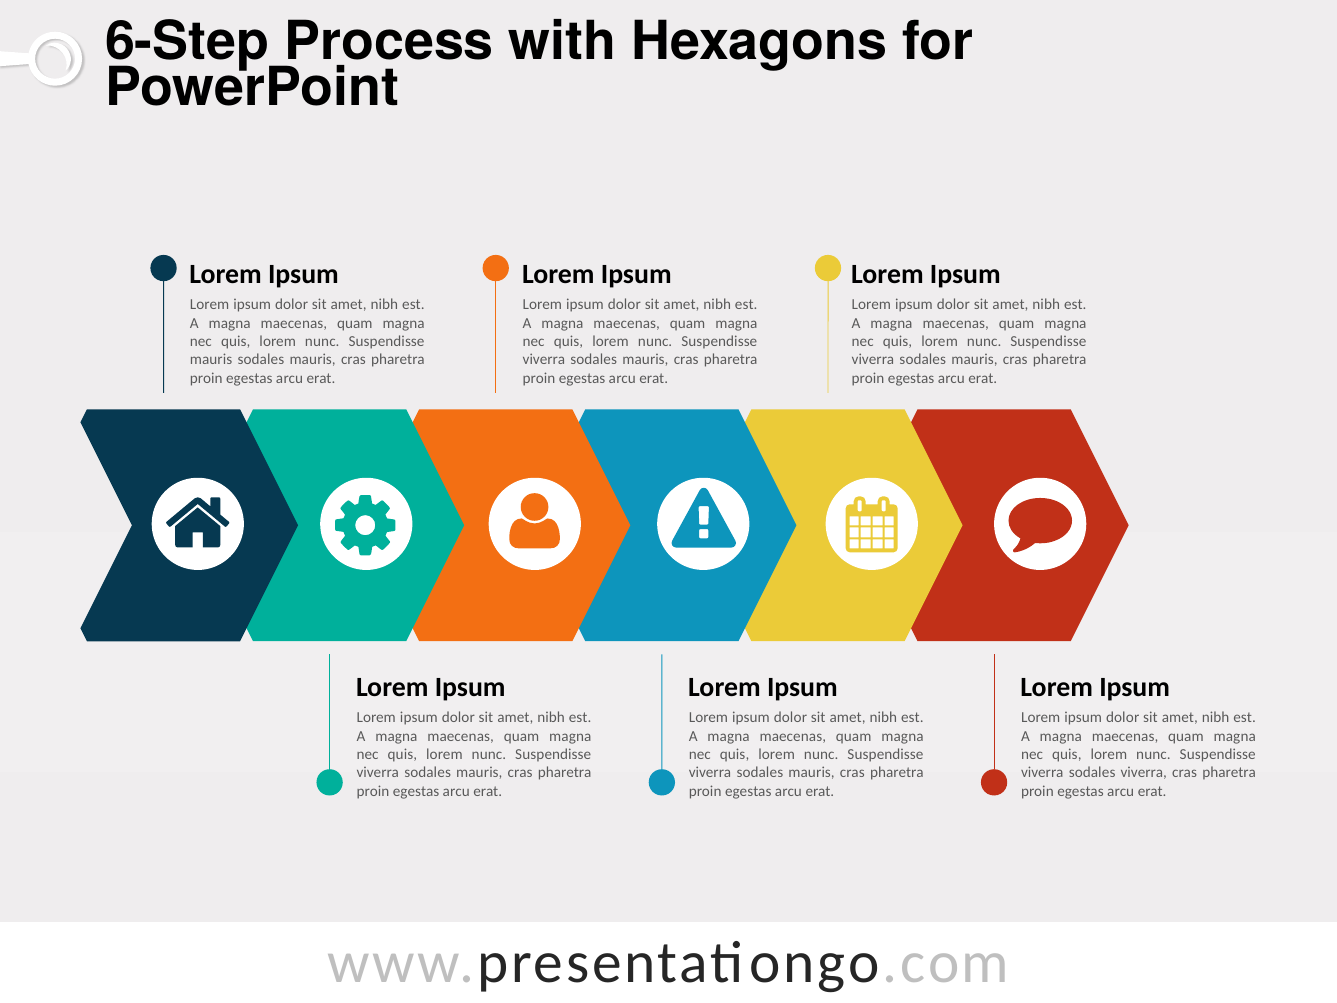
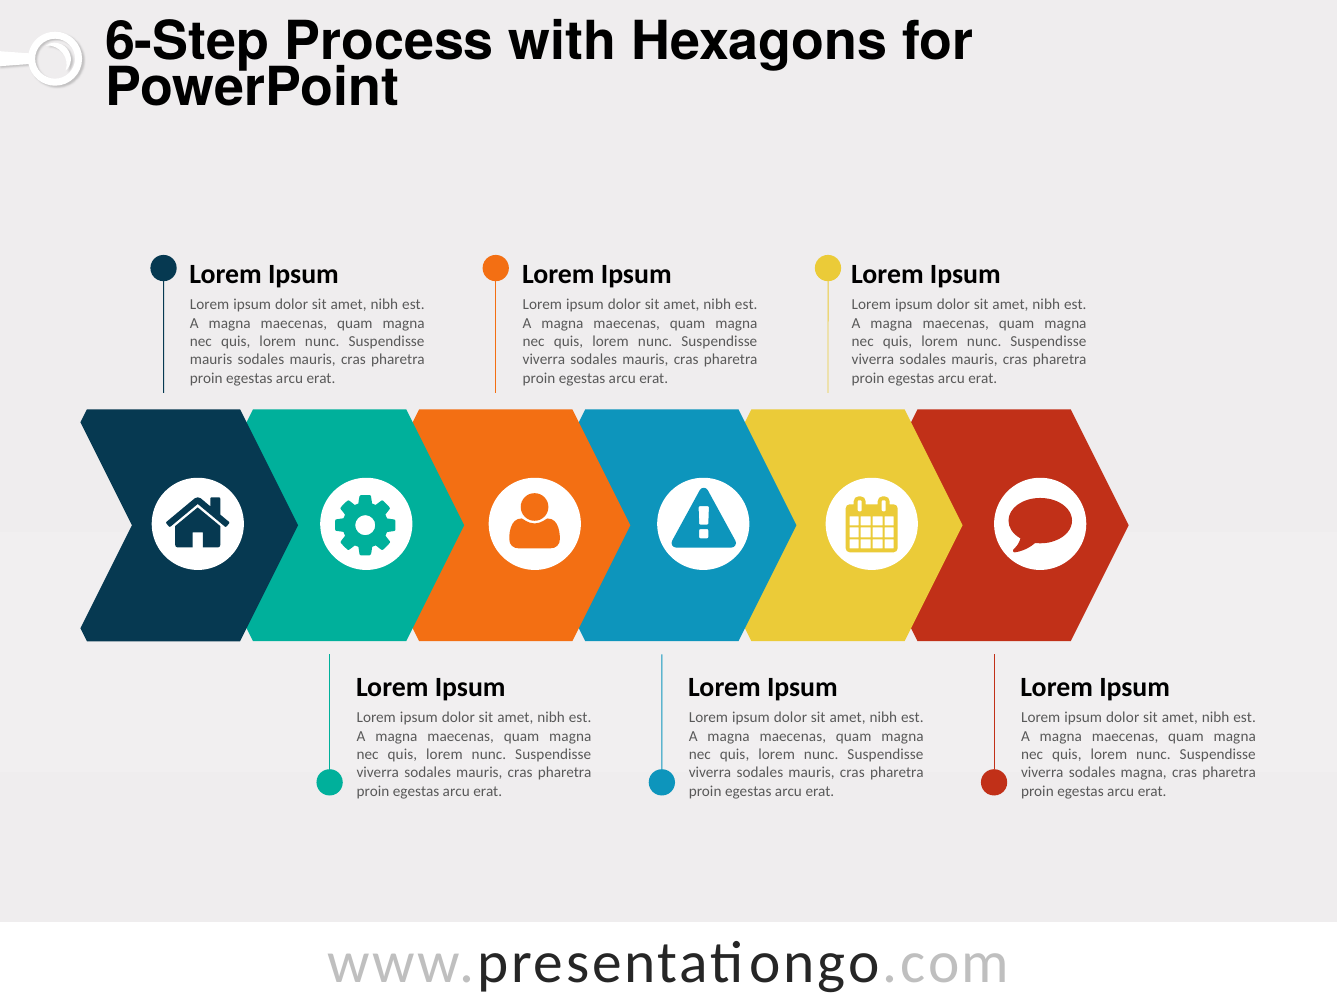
sodales viverra: viverra -> magna
